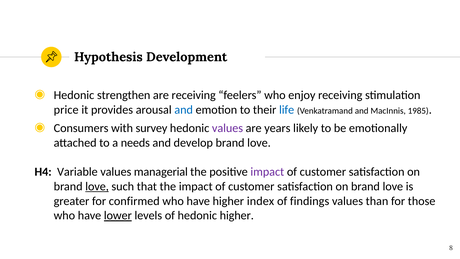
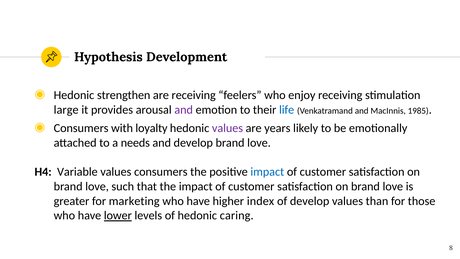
price: price -> large
and at (184, 110) colour: blue -> purple
survey: survey -> loyalty
values managerial: managerial -> consumers
impact at (267, 172) colour: purple -> blue
love at (97, 186) underline: present -> none
confirmed: confirmed -> marketing
of findings: findings -> develop
hedonic higher: higher -> caring
